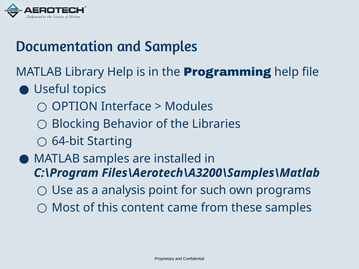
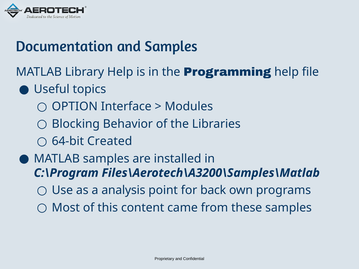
Starting: Starting -> Created
such: such -> back
